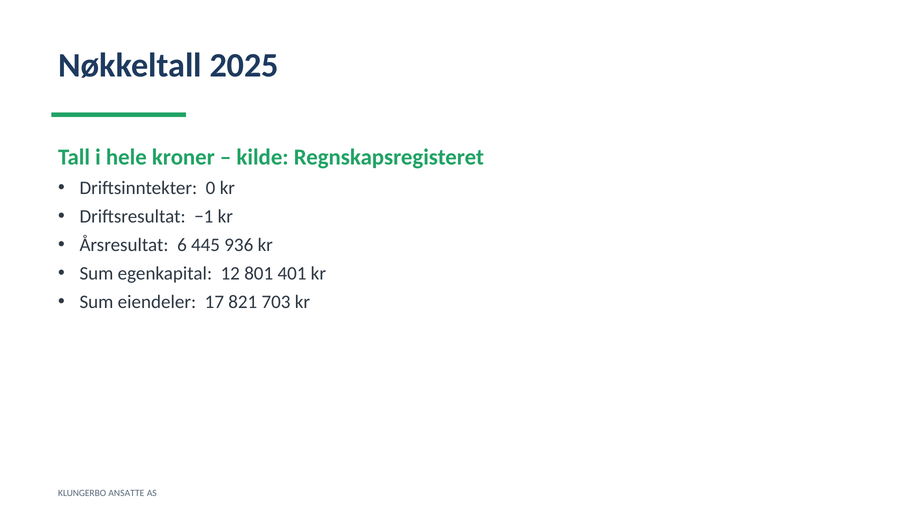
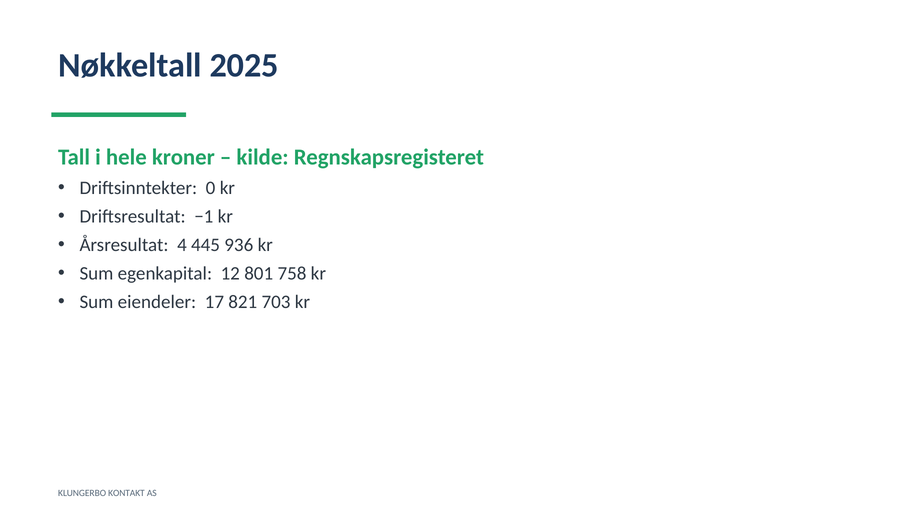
6: 6 -> 4
401: 401 -> 758
ANSATTE: ANSATTE -> KONTAKT
